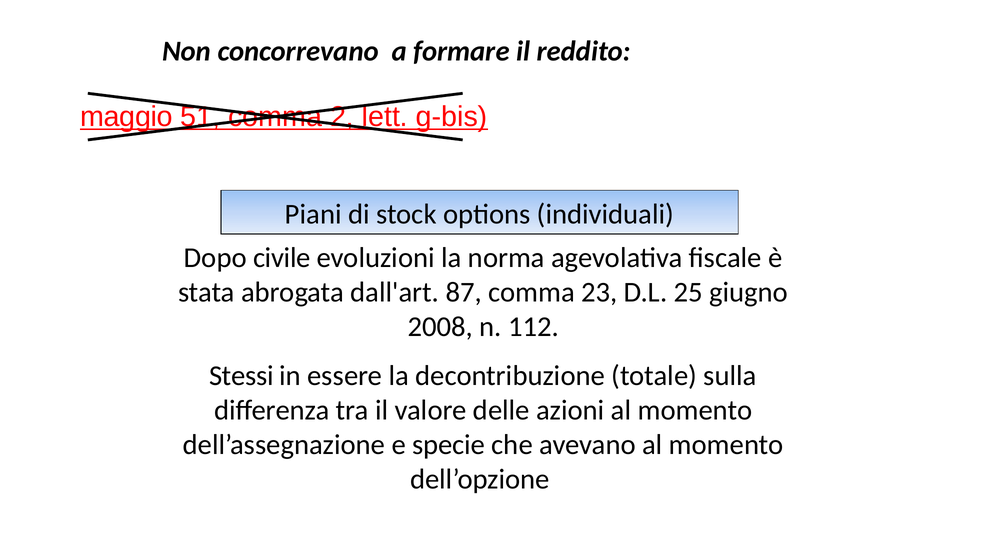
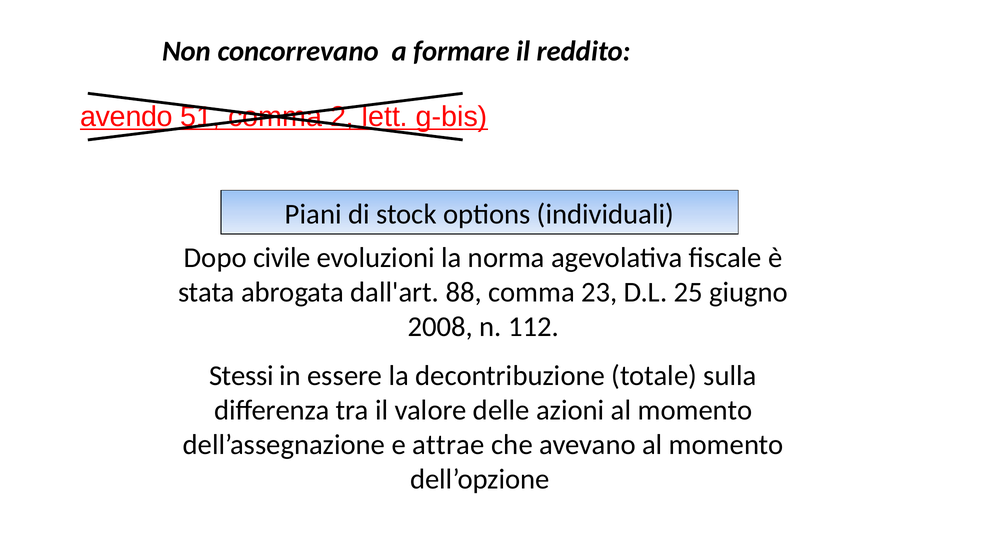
maggio: maggio -> avendo
87: 87 -> 88
specie: specie -> attrae
